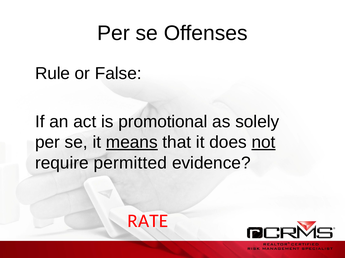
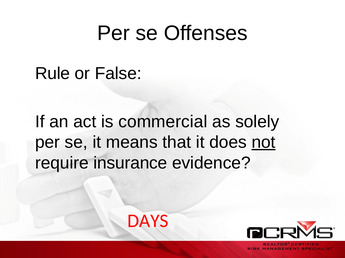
promotional: promotional -> commercial
means underline: present -> none
permitted: permitted -> insurance
RATE: RATE -> DAYS
